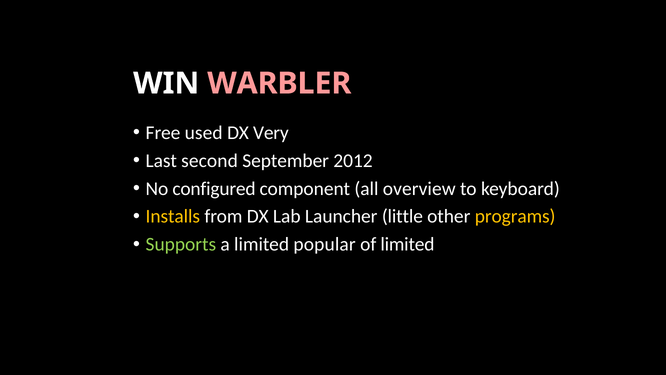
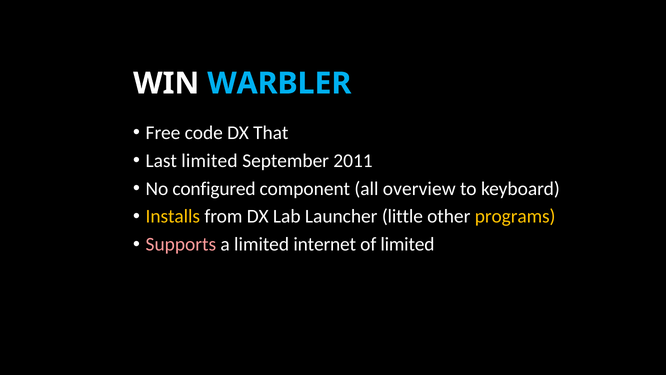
WARBLER colour: pink -> light blue
used: used -> code
Very: Very -> That
Last second: second -> limited
2012: 2012 -> 2011
Supports colour: light green -> pink
popular: popular -> internet
